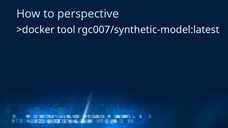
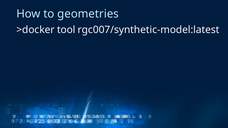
perspective: perspective -> geometries
